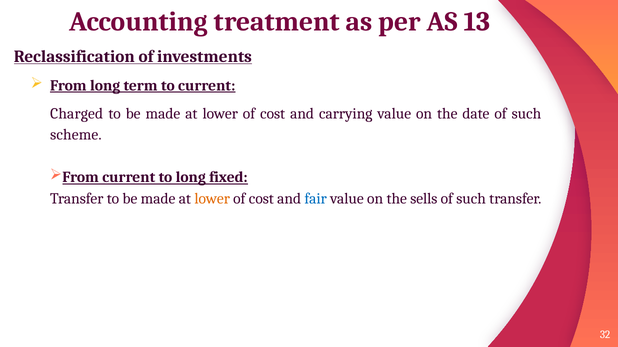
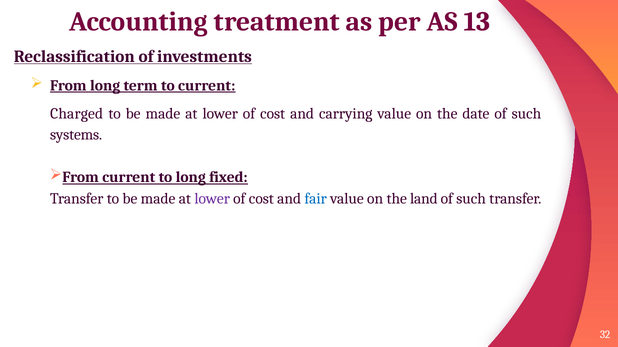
scheme: scheme -> systems
lower at (212, 199) colour: orange -> purple
sells: sells -> land
